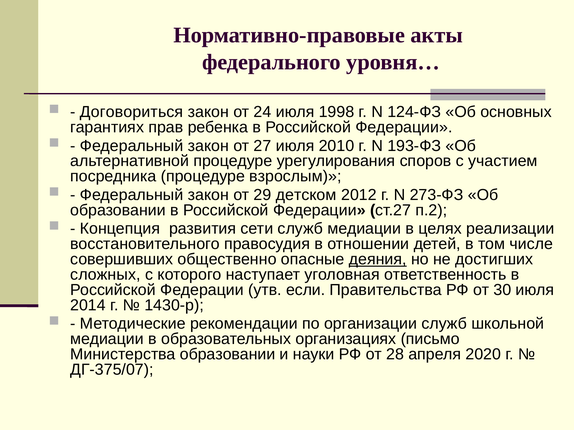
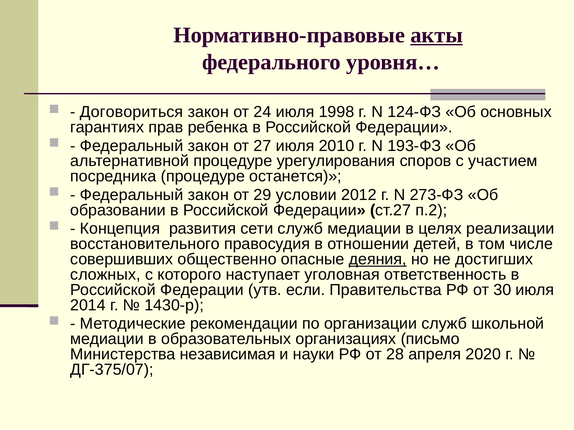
акты underline: none -> present
взрослым: взрослым -> останется
детском: детском -> условии
Министерства образовании: образовании -> независимая
